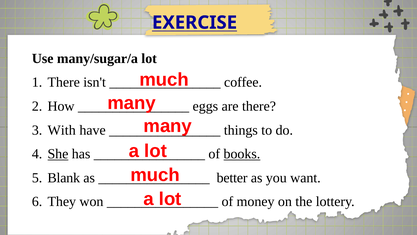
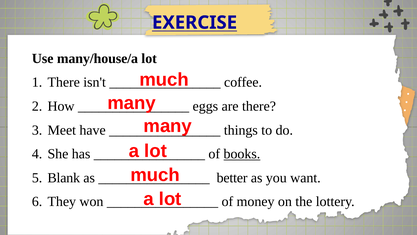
many/sugar/a: many/sugar/a -> many/house/a
With: With -> Meet
She underline: present -> none
